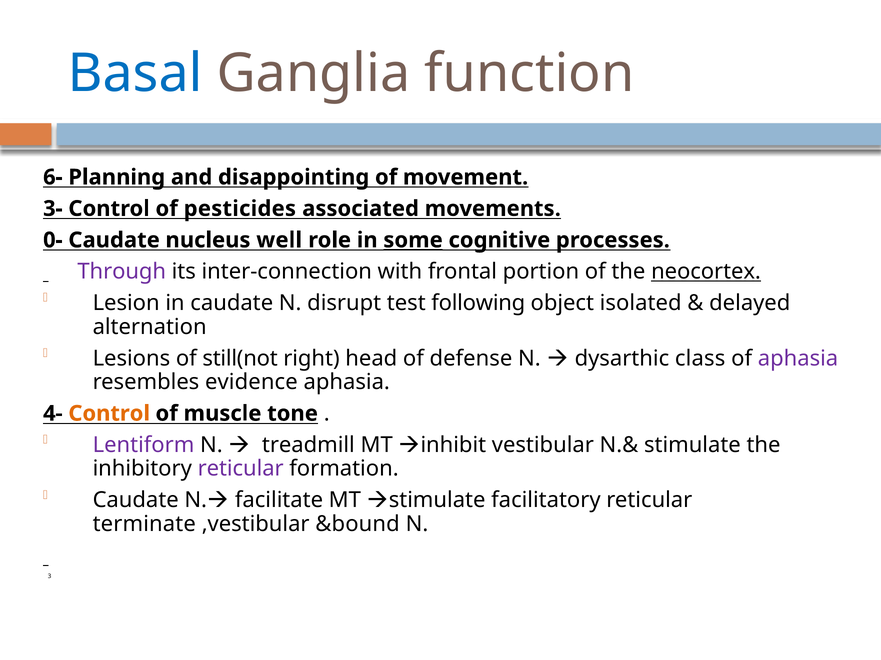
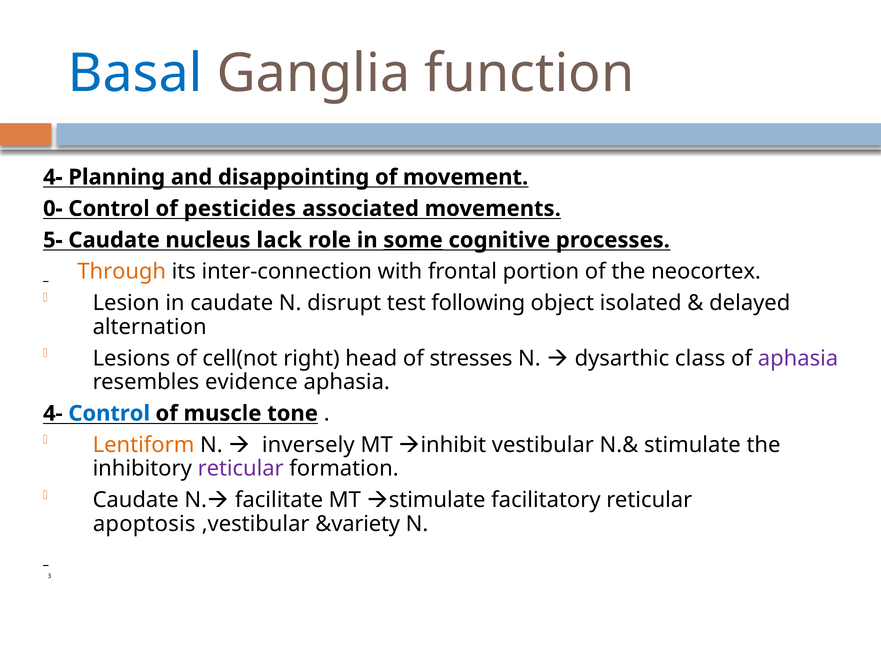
6- at (53, 177): 6- -> 4-
3-: 3- -> 0-
0-: 0- -> 5-
well: well -> lack
Through colour: purple -> orange
neocortex underline: present -> none
still(not: still(not -> cell(not
defense: defense -> stresses
Control at (109, 414) colour: orange -> blue
Lentiform colour: purple -> orange
treadmill: treadmill -> inversely
terminate: terminate -> apoptosis
&bound: &bound -> &variety
